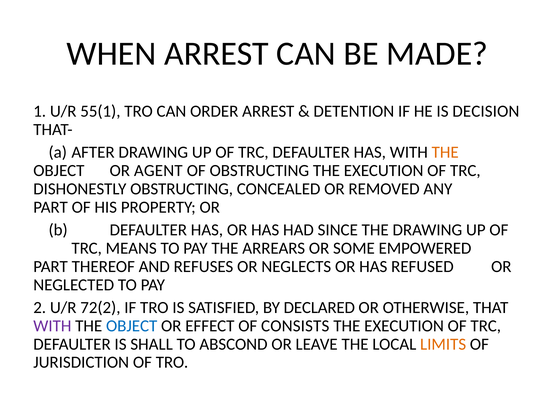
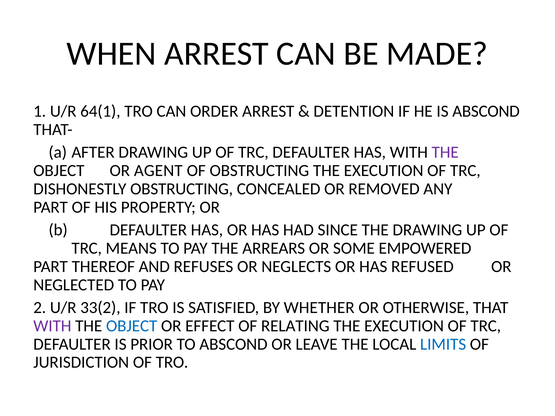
55(1: 55(1 -> 64(1
IS DECISION: DECISION -> ABSCOND
THE at (445, 152) colour: orange -> purple
72(2: 72(2 -> 33(2
DECLARED: DECLARED -> WHETHER
CONSISTS: CONSISTS -> RELATING
SHALL: SHALL -> PRIOR
LIMITS colour: orange -> blue
